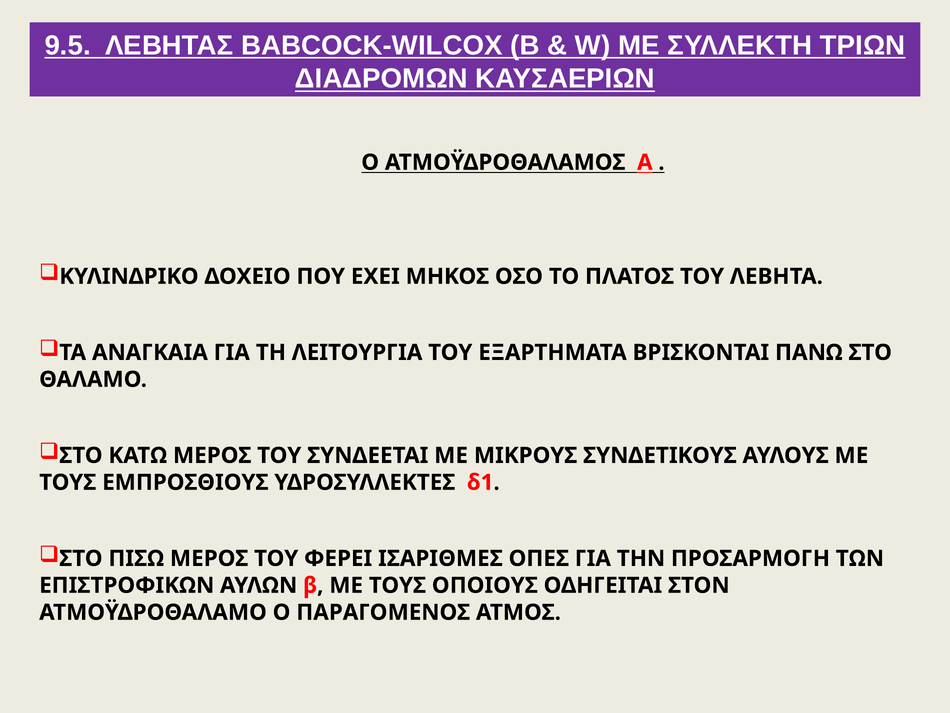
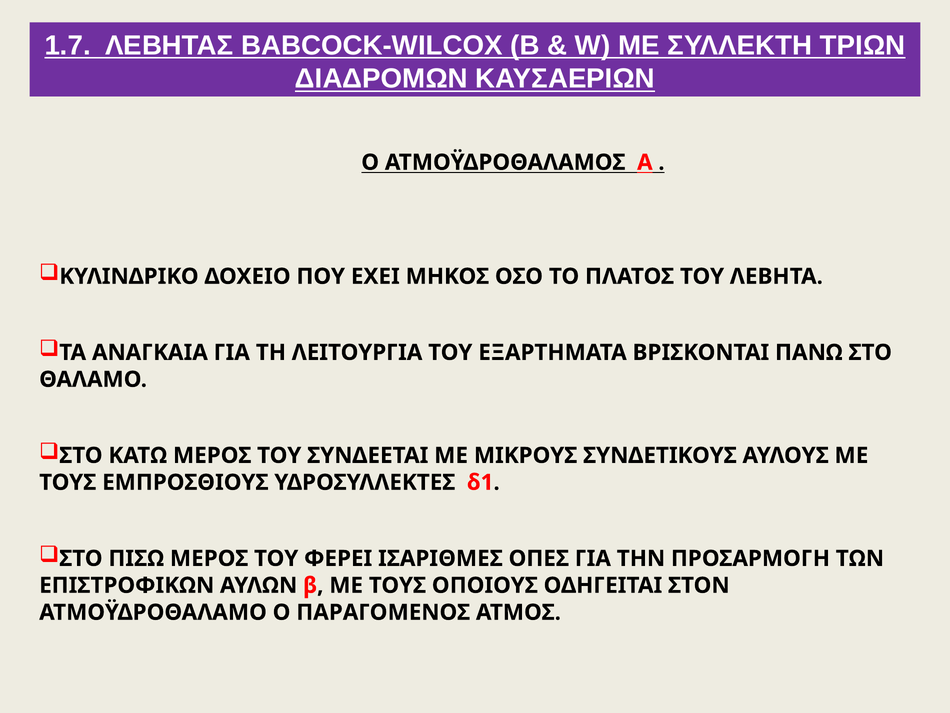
9.5: 9.5 -> 1.7
